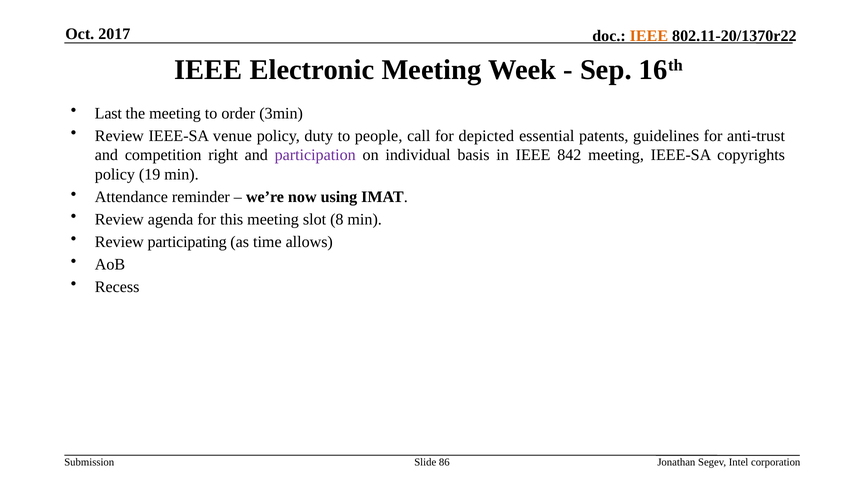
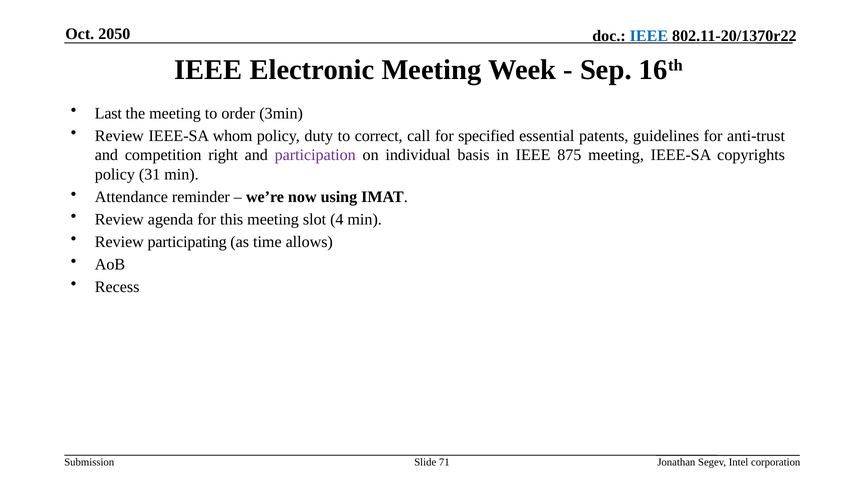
2017: 2017 -> 2050
IEEE at (649, 36) colour: orange -> blue
venue: venue -> whom
people: people -> correct
depicted: depicted -> specified
842: 842 -> 875
19: 19 -> 31
8: 8 -> 4
86: 86 -> 71
